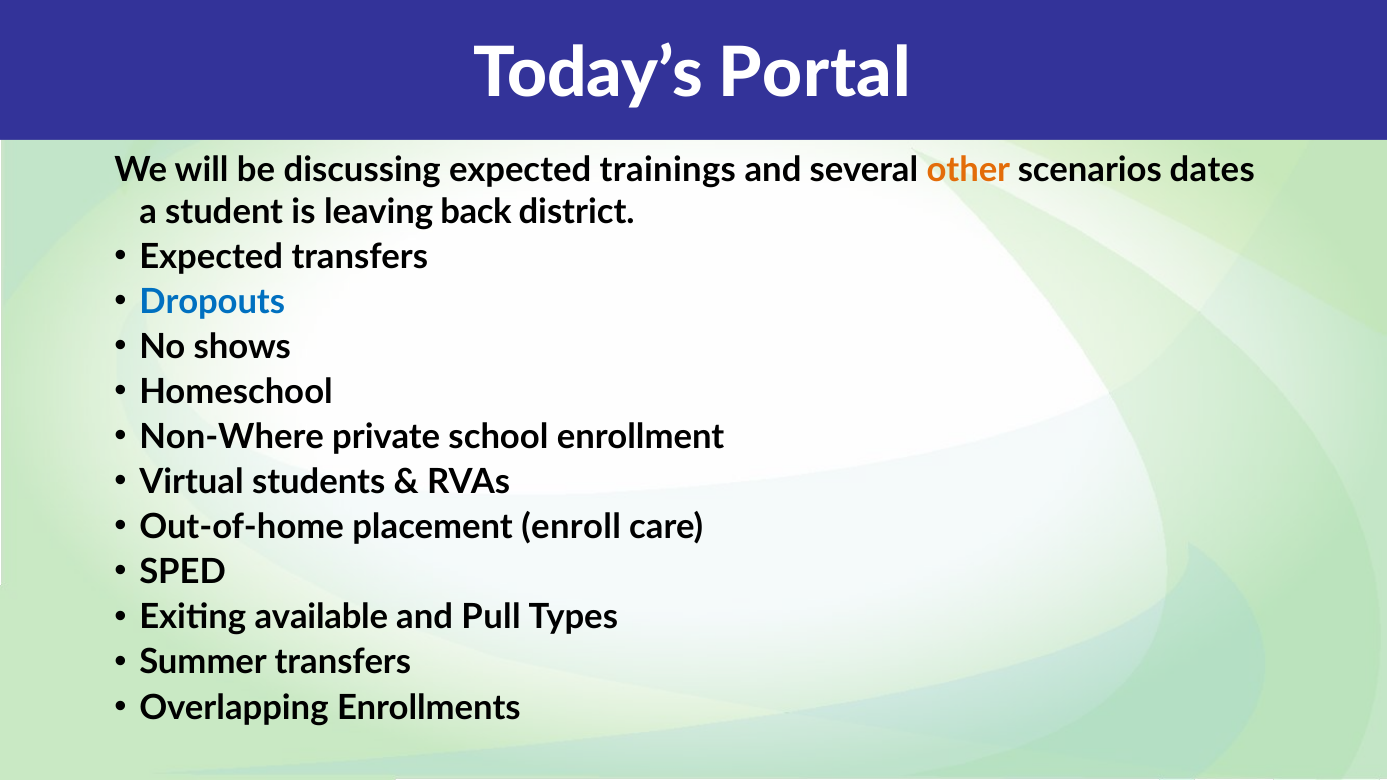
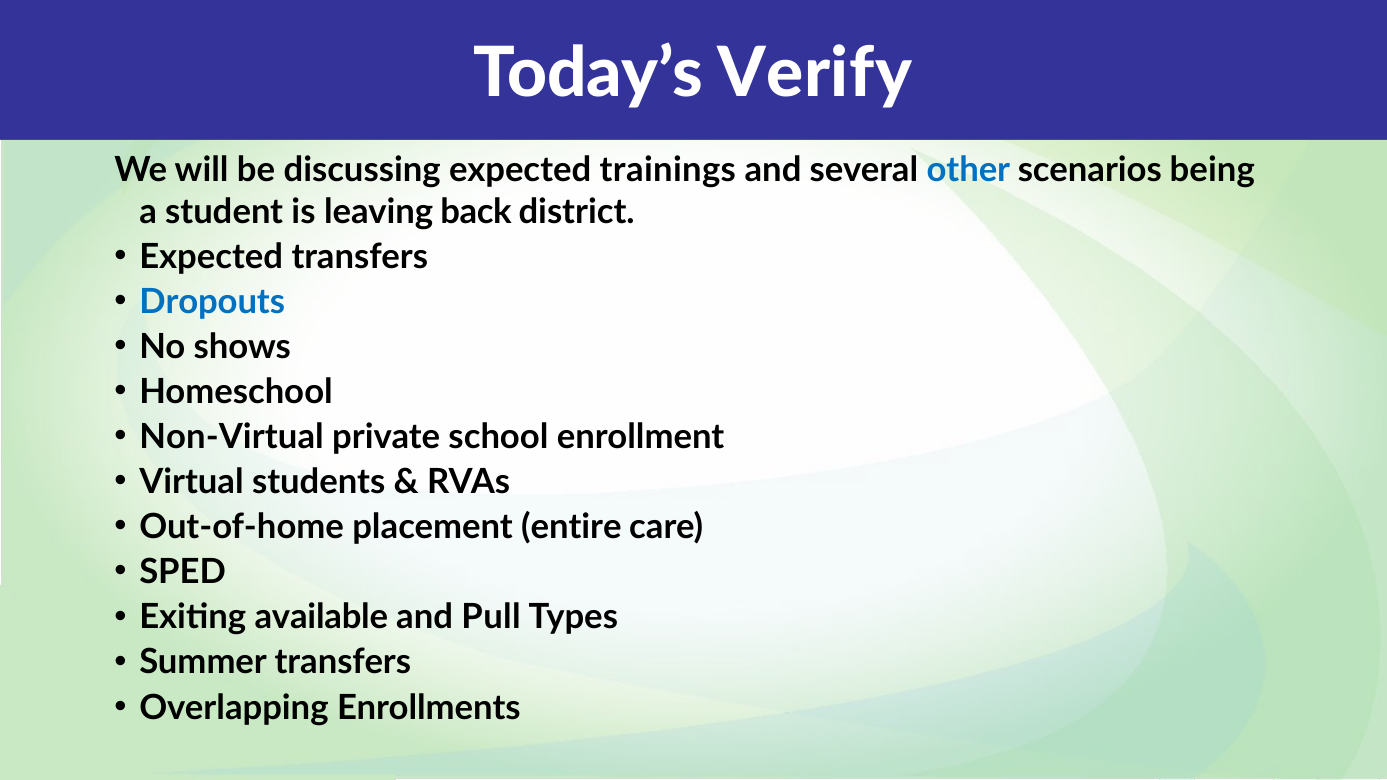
Portal: Portal -> Verify
other colour: orange -> blue
dates: dates -> being
Non-Where: Non-Where -> Non-Virtual
enroll: enroll -> entire
